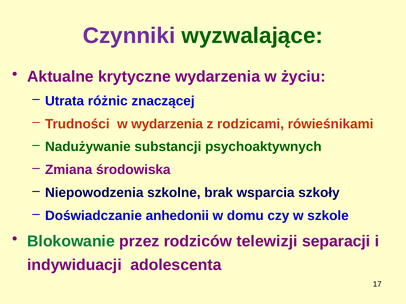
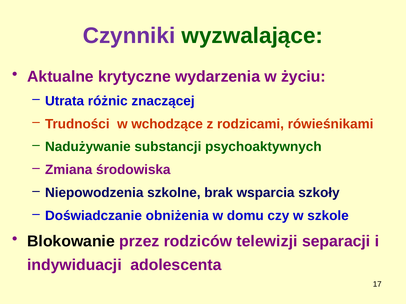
w wydarzenia: wydarzenia -> wchodzące
anhedonii: anhedonii -> obniżenia
Blokowanie colour: green -> black
